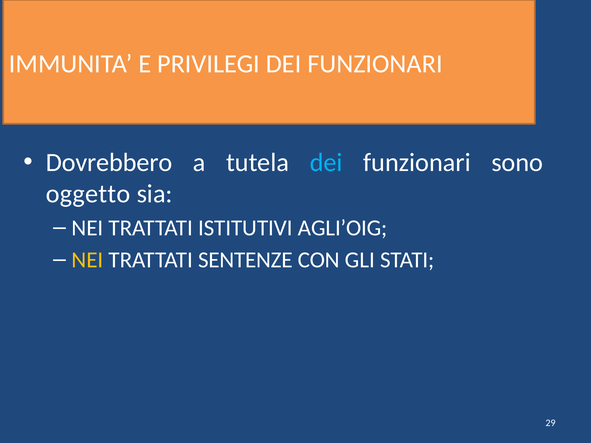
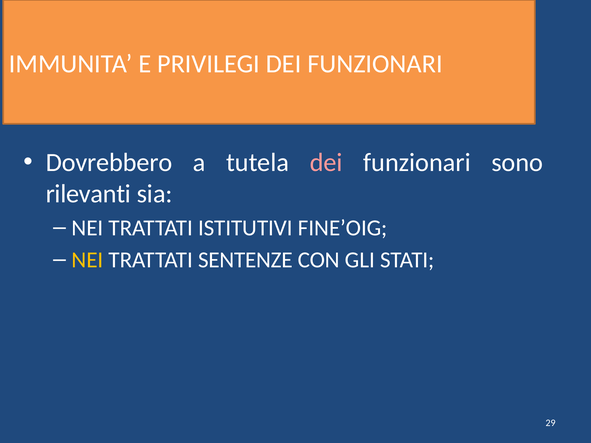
dei at (326, 162) colour: light blue -> pink
oggetto: oggetto -> rilevanti
AGLI’OIG: AGLI’OIG -> FINE’OIG
